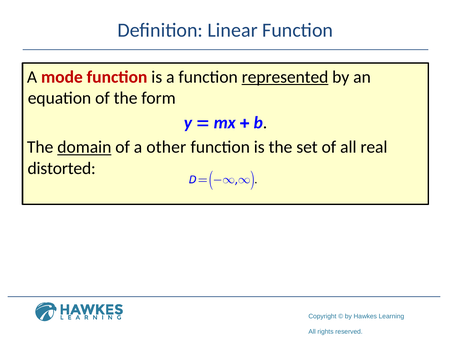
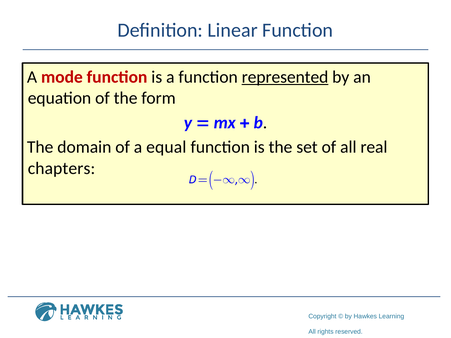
domain underline: present -> none
other: other -> equal
distorted: distorted -> chapters
